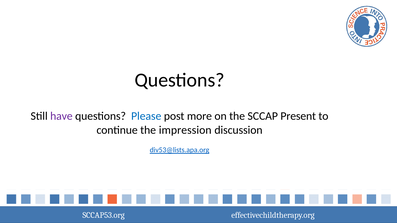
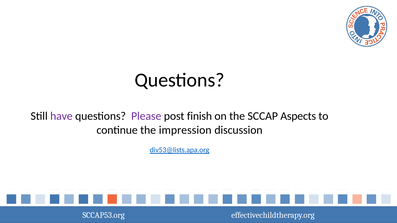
Please colour: blue -> purple
more: more -> finish
Present: Present -> Aspects
